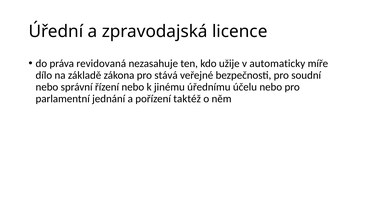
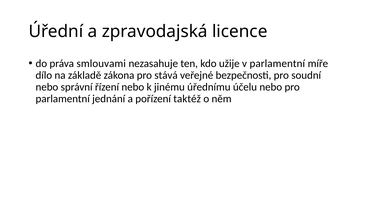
revidovaná: revidovaná -> smlouvami
v automaticky: automaticky -> parlamentní
